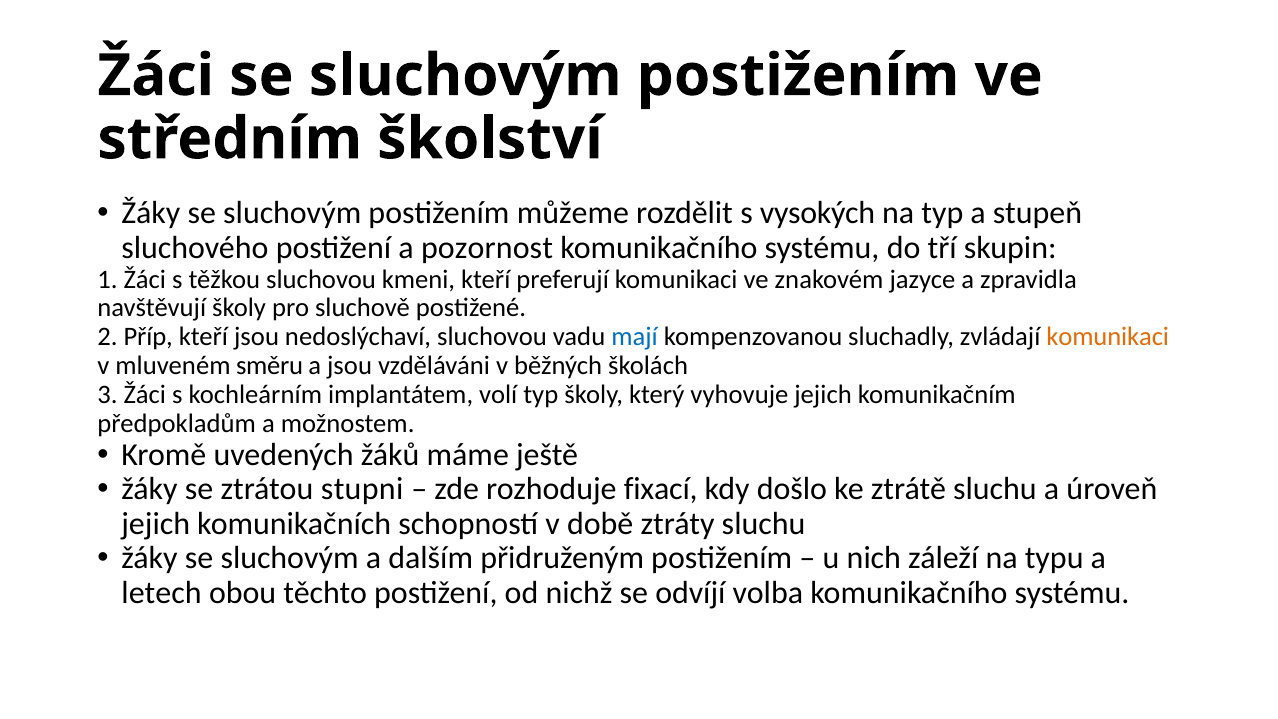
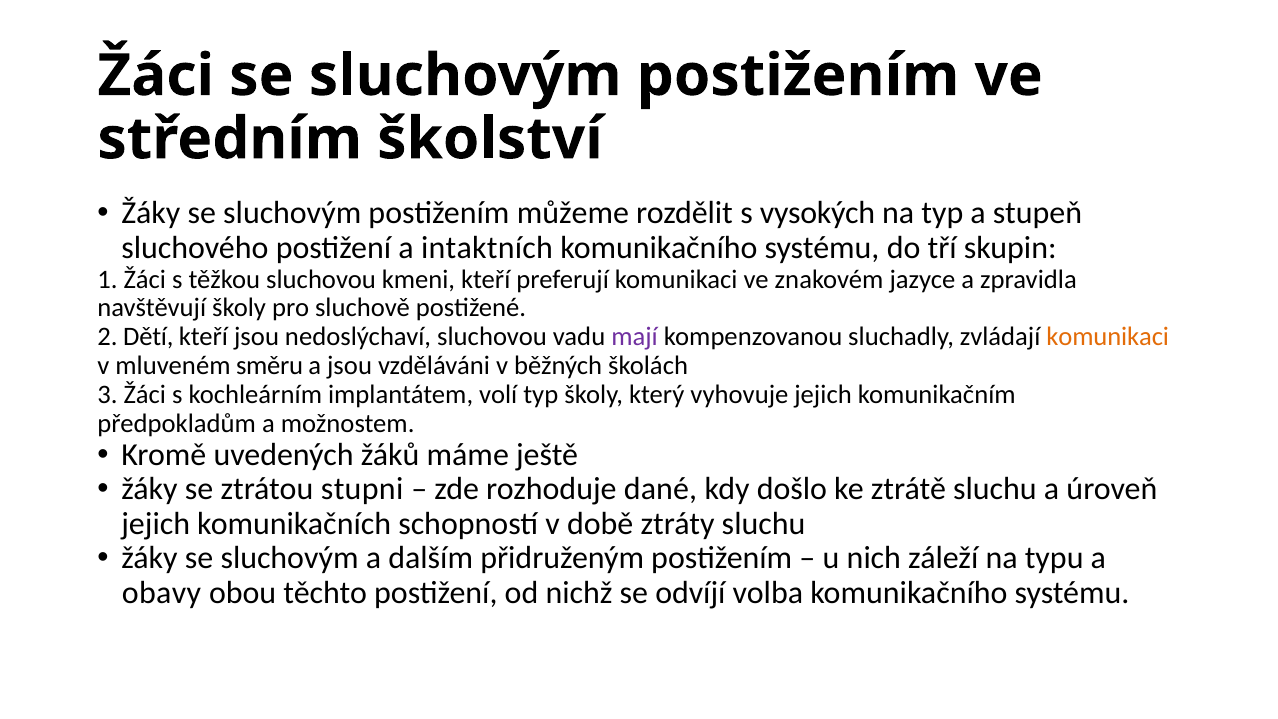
pozornost: pozornost -> intaktních
Příp: Příp -> Dětí
mají colour: blue -> purple
fixací: fixací -> dané
letech: letech -> obavy
